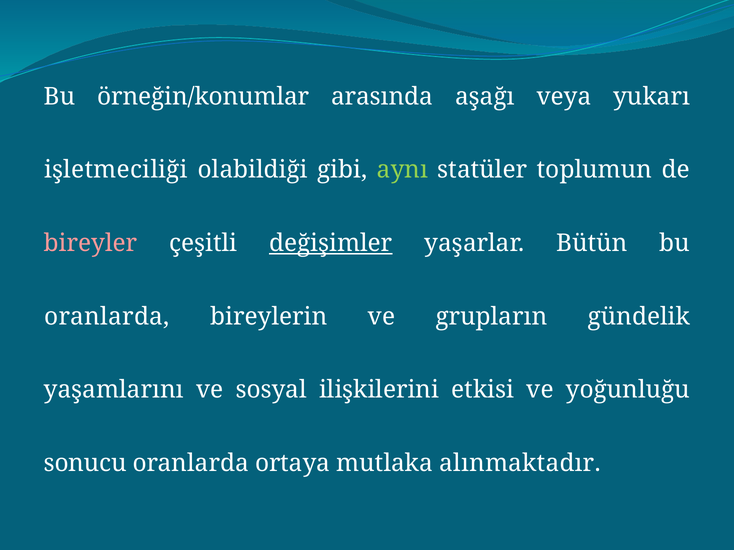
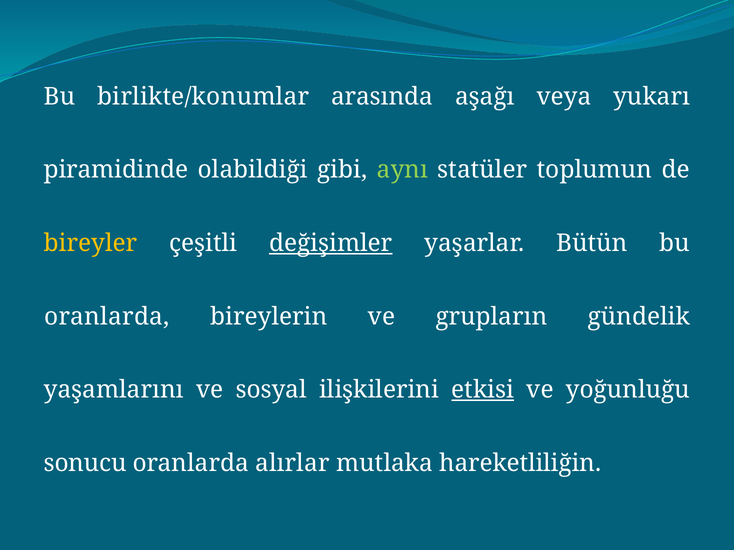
örneğin/konumlar: örneğin/konumlar -> birlikte/konumlar
işletmeciliği: işletmeciliği -> piramidinde
bireyler colour: pink -> yellow
etkisi underline: none -> present
ortaya: ortaya -> alırlar
alınmaktadır: alınmaktadır -> hareketliliğin
